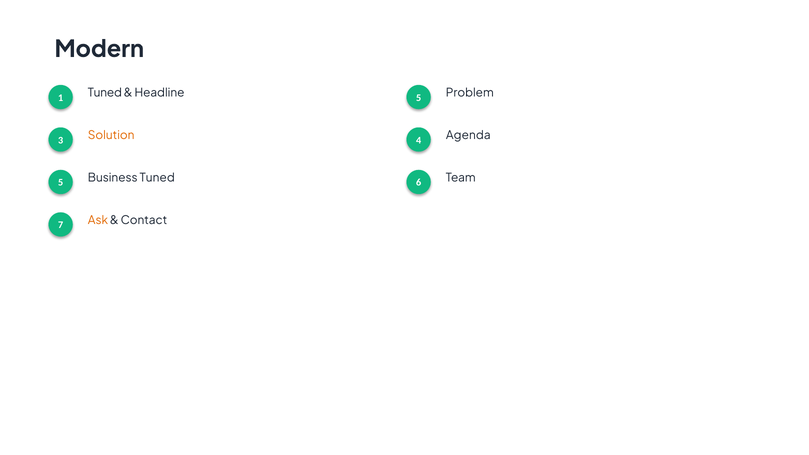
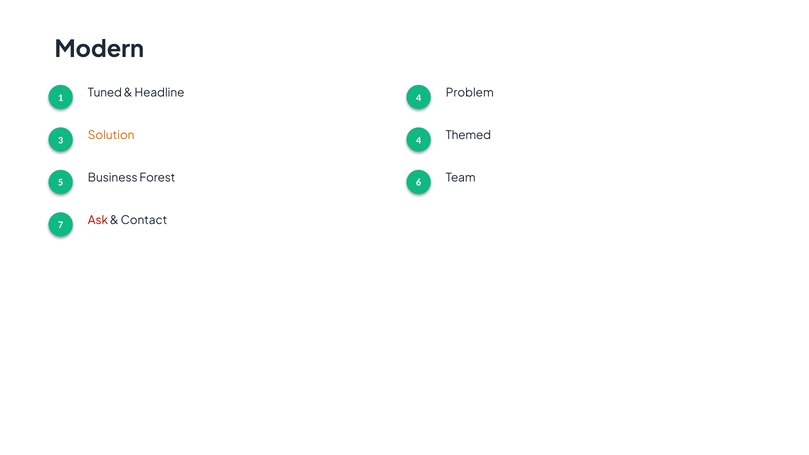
Headline 5: 5 -> 4
Agenda: Agenda -> Themed
Business Tuned: Tuned -> Forest
Ask colour: orange -> red
